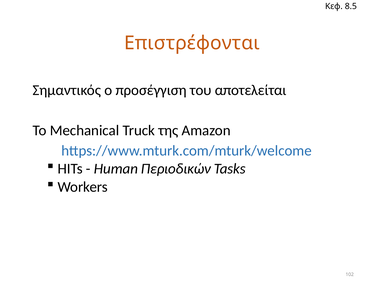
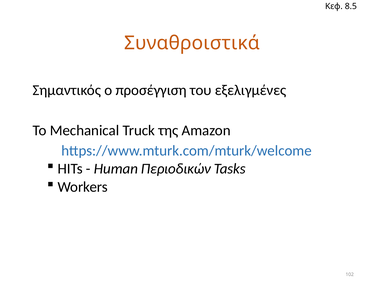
Επιστρέφονται: Επιστρέφονται -> Συναθροιστικά
αποτελείται: αποτελείται -> εξελιγμένες
